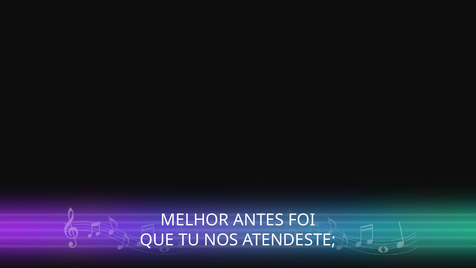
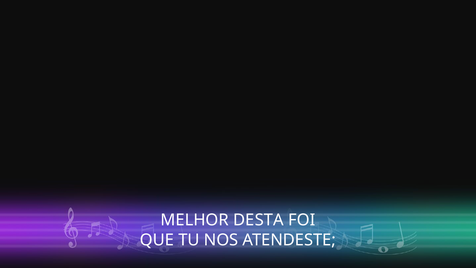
ANTES: ANTES -> DESTA
